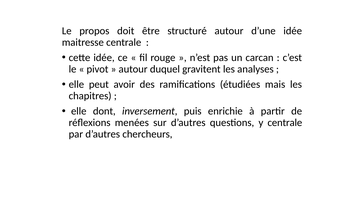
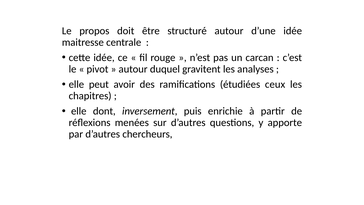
mais: mais -> ceux
y centrale: centrale -> apporte
